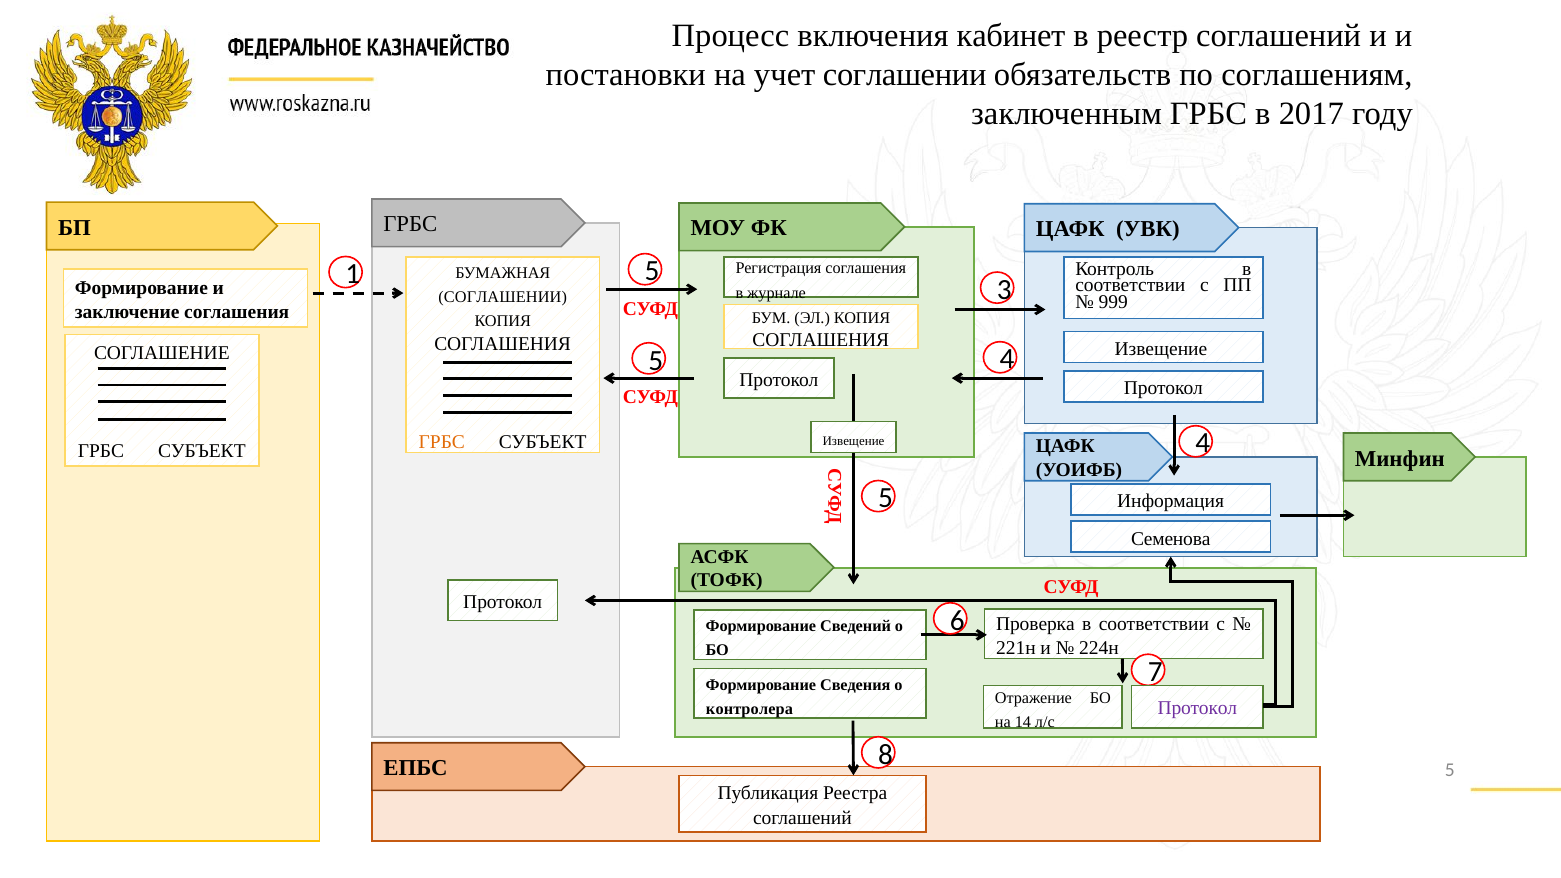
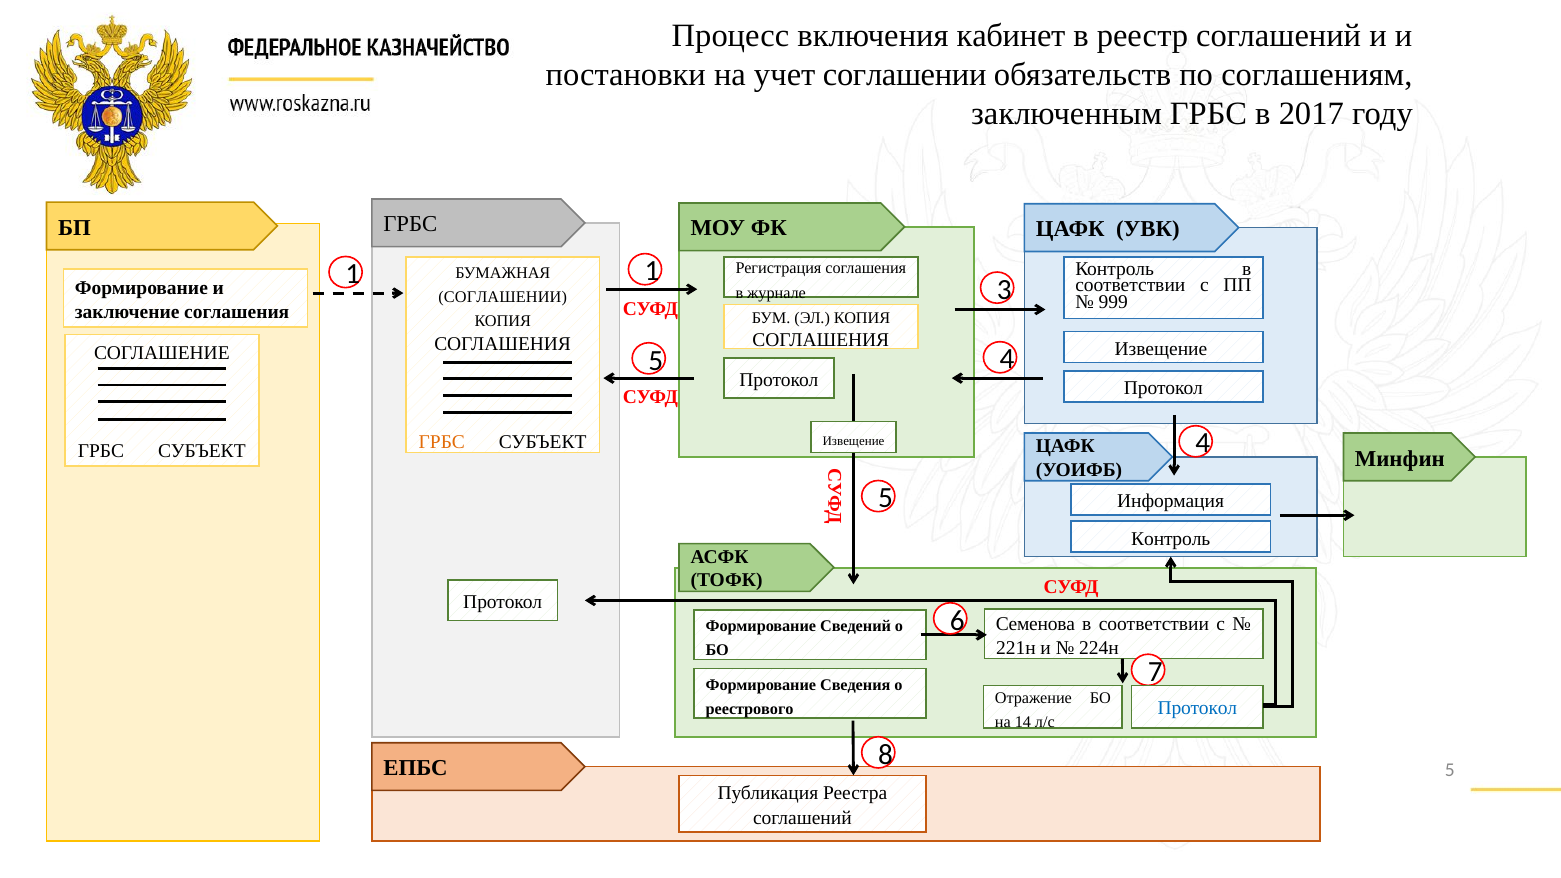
1 5: 5 -> 1
Семенова at (1171, 539): Семенова -> Контроль
Проверка: Проверка -> Семенова
Протокол at (1197, 708) colour: purple -> blue
контролера: контролера -> реестрового
